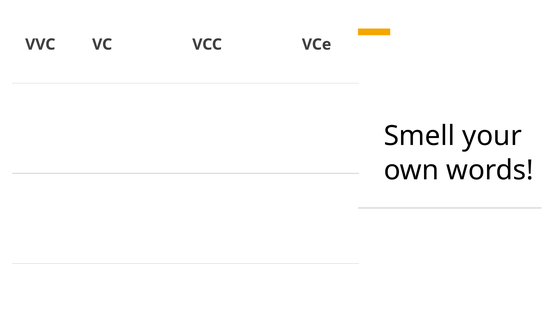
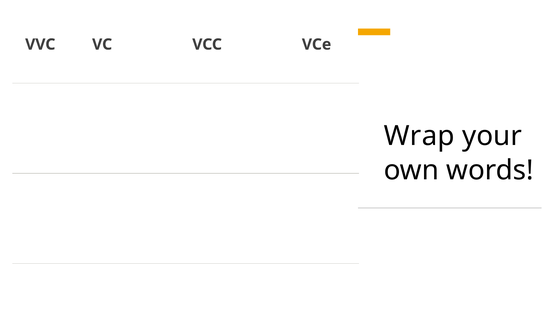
Smell: Smell -> Wrap
